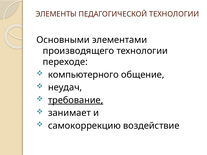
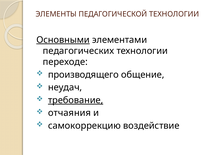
Основными underline: none -> present
производящего: производящего -> педагогических
компьютерного: компьютерного -> производящего
занимает: занимает -> отчаяния
